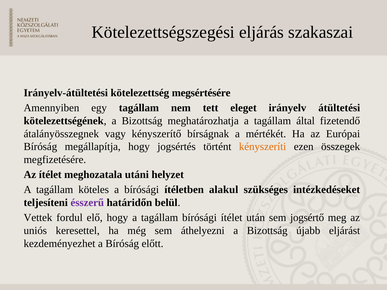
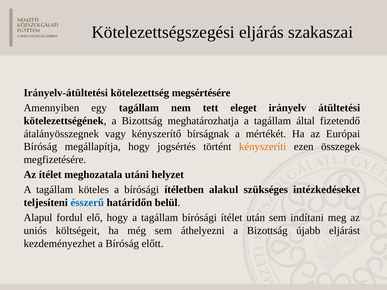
ésszerű colour: purple -> blue
Vettek: Vettek -> Alapul
jogsértő: jogsértő -> indítani
keresettel: keresettel -> költségeit
